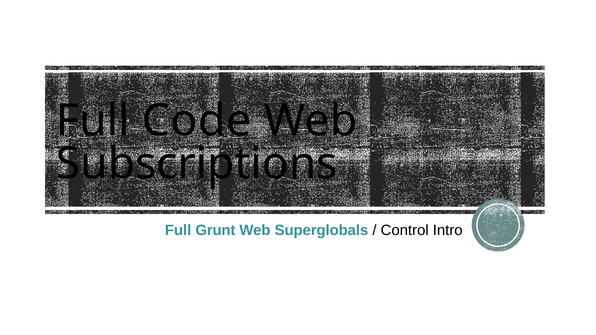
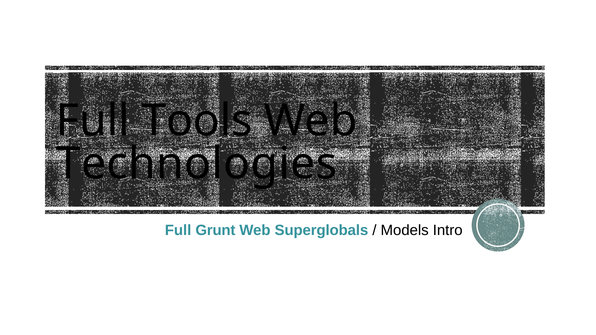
Code: Code -> Tools
Subscriptions: Subscriptions -> Technologies
Control: Control -> Models
